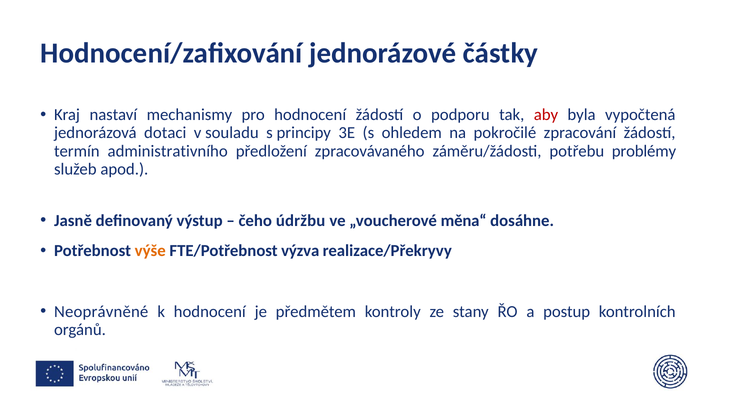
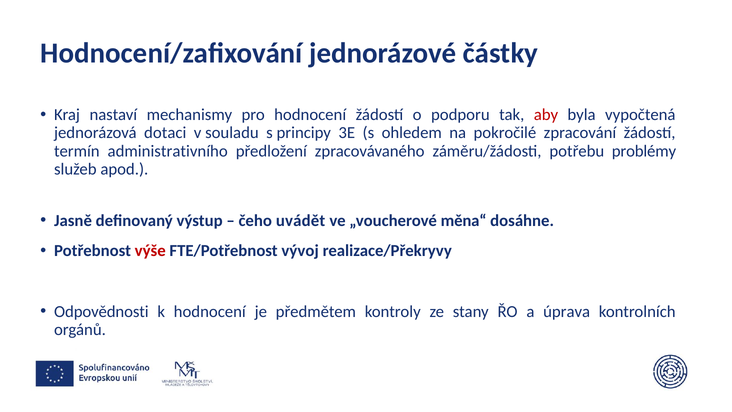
údržbu: údržbu -> uvádět
výše colour: orange -> red
výzva: výzva -> vývoj
Neoprávněné: Neoprávněné -> Odpovědnosti
postup: postup -> úprava
